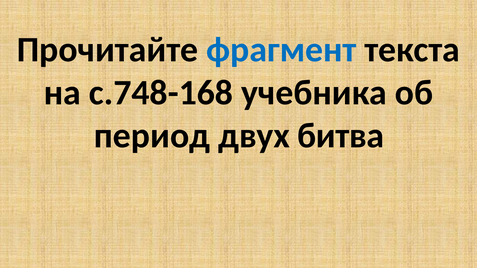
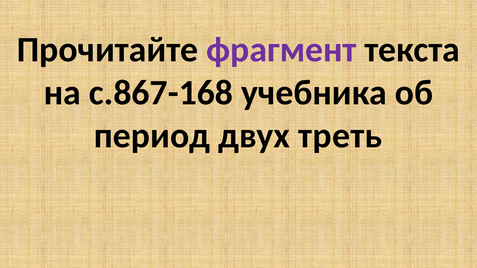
фрагмент colour: blue -> purple
с.748-168: с.748-168 -> с.867-168
битва: битва -> треть
